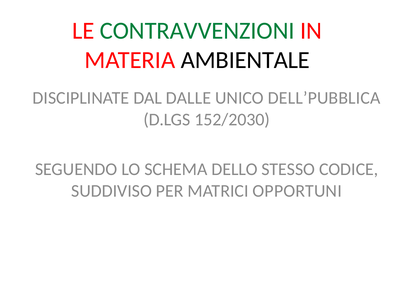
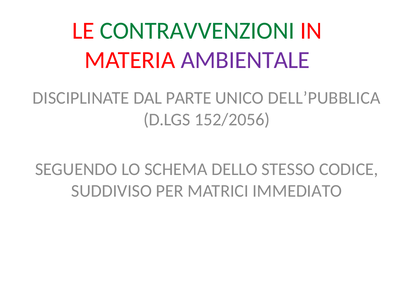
AMBIENTALE colour: black -> purple
DALLE: DALLE -> PARTE
152/2030: 152/2030 -> 152/2056
OPPORTUNI: OPPORTUNI -> IMMEDIATO
